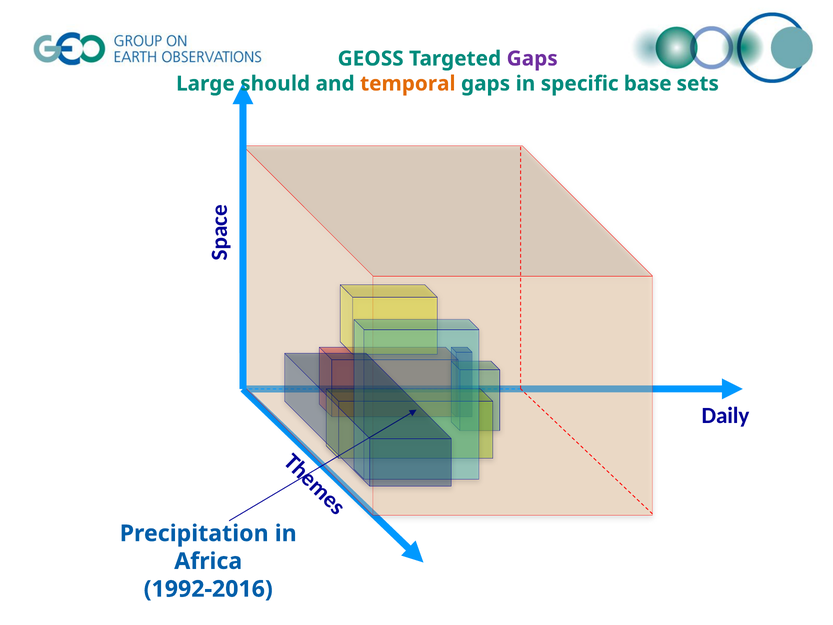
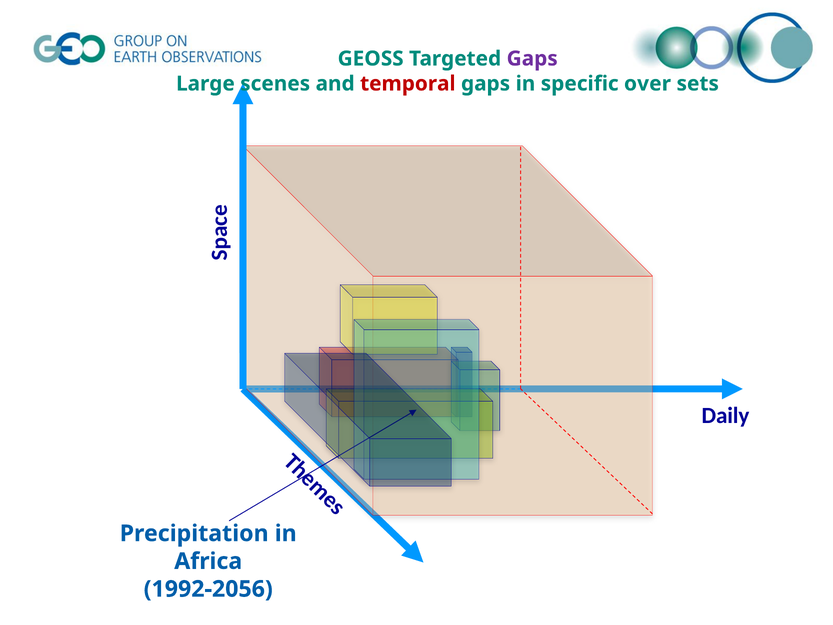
should: should -> scenes
temporal colour: orange -> red
base: base -> over
1992-2016: 1992-2016 -> 1992-2056
